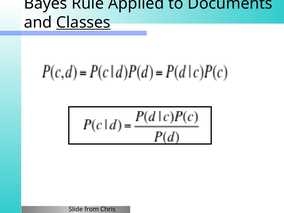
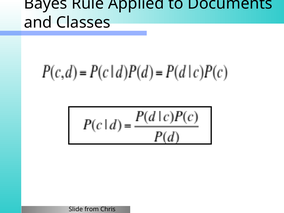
Classes underline: present -> none
